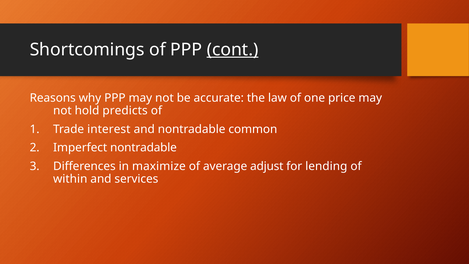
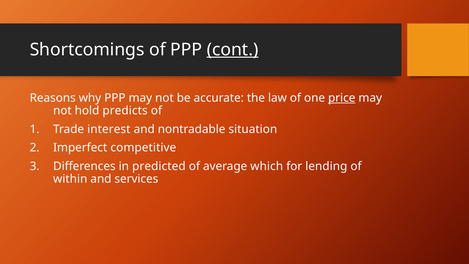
price underline: none -> present
common: common -> situation
Imperfect nontradable: nontradable -> competitive
maximize: maximize -> predicted
adjust: adjust -> which
